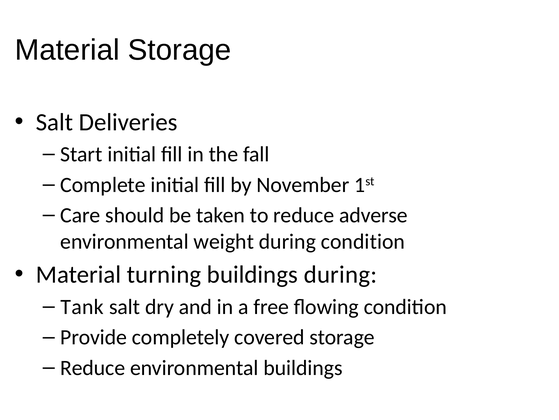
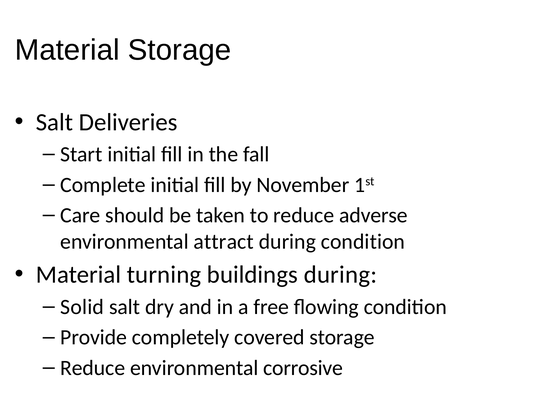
weight: weight -> attract
Tank: Tank -> Solid
environmental buildings: buildings -> corrosive
